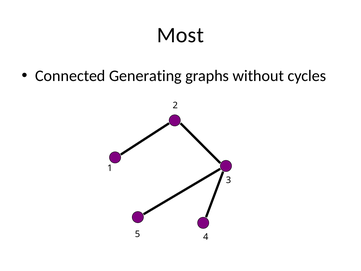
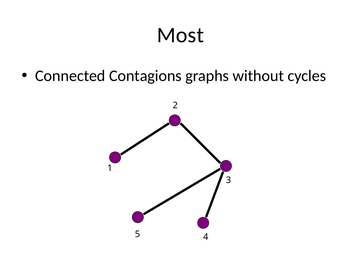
Generating: Generating -> Contagions
